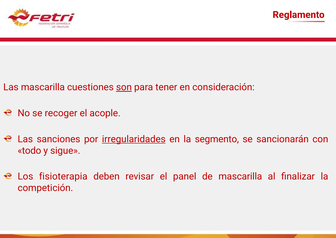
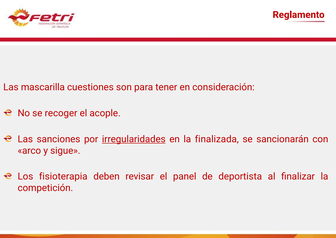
son underline: present -> none
segmento: segmento -> finalizada
todo: todo -> arco
de mascarilla: mascarilla -> deportista
